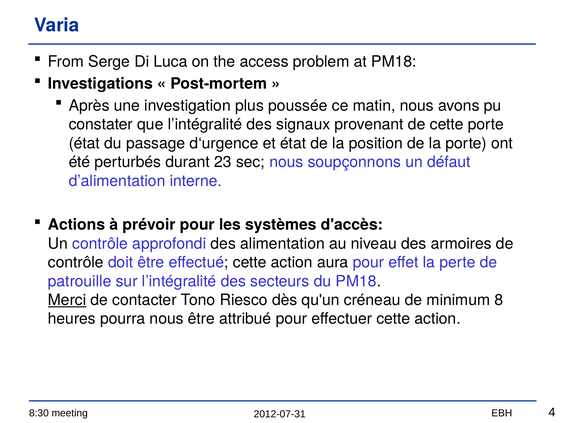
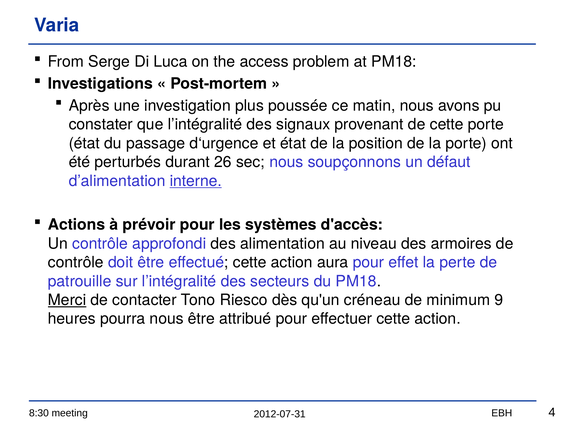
23: 23 -> 26
interne underline: none -> present
8: 8 -> 9
